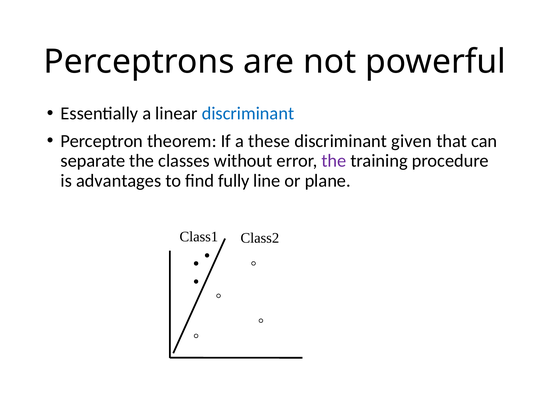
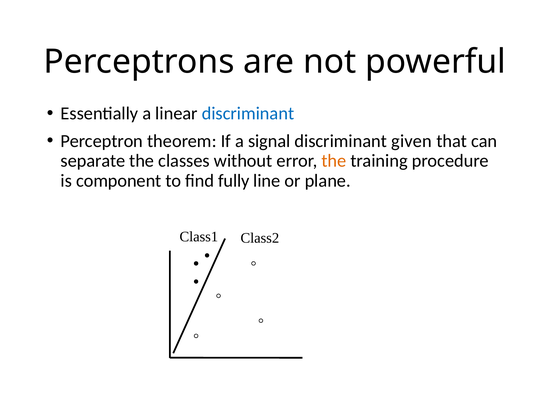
these: these -> signal
the at (334, 161) colour: purple -> orange
advantages: advantages -> component
